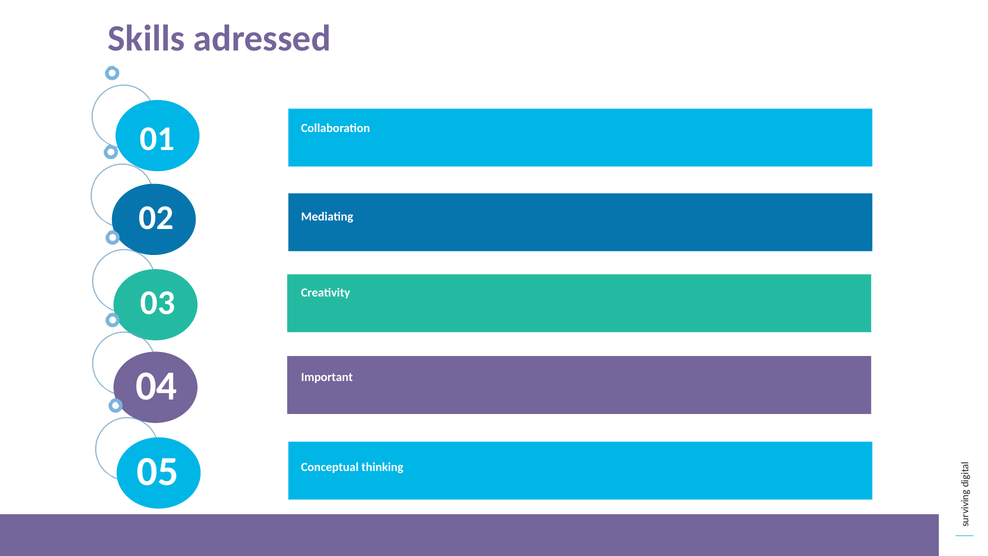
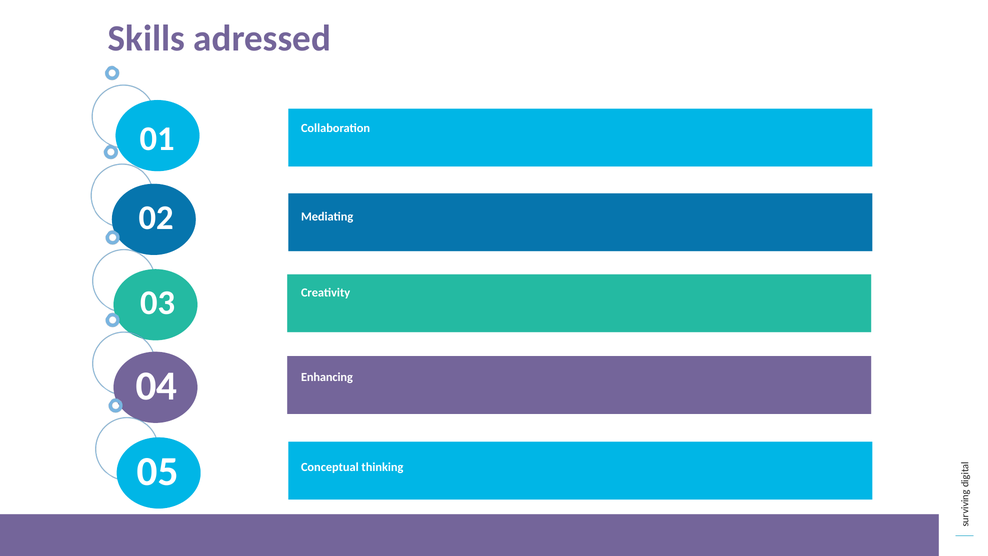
Important: Important -> Enhancing
